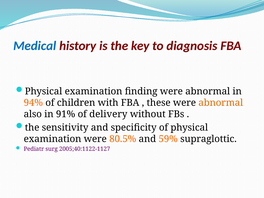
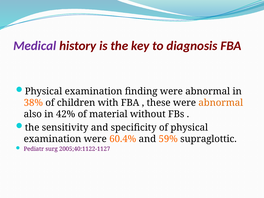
Medical colour: blue -> purple
94%: 94% -> 38%
91%: 91% -> 42%
delivery: delivery -> material
80.5%: 80.5% -> 60.4%
